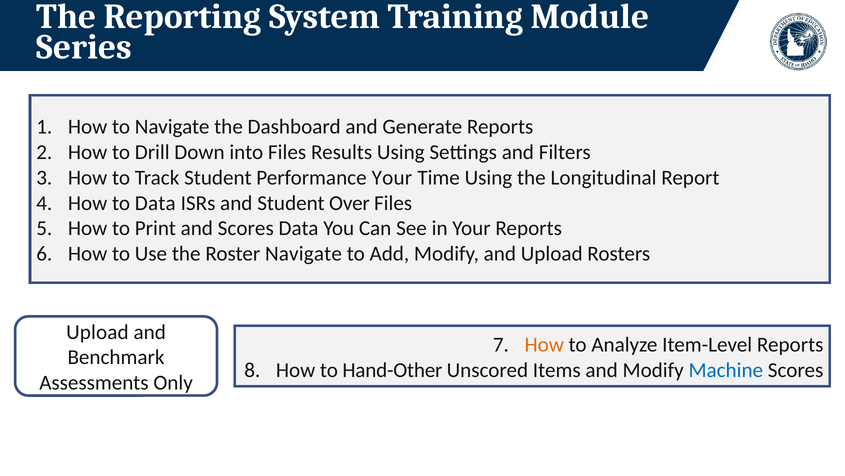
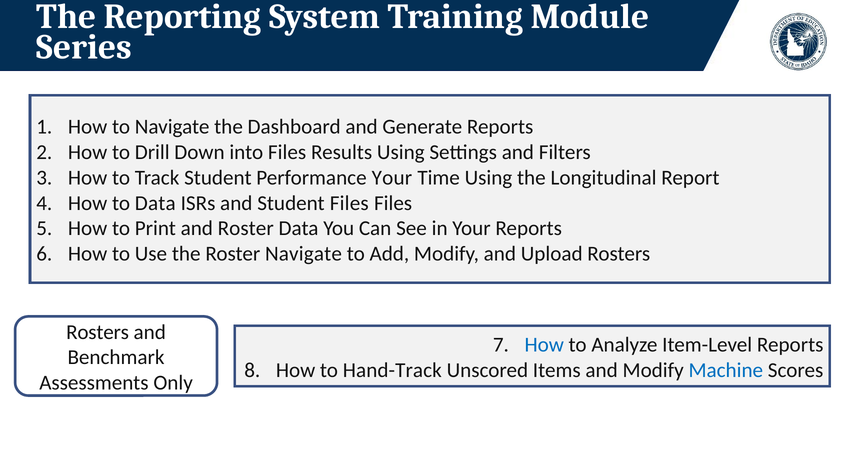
Student Over: Over -> Files
and Scores: Scores -> Roster
Upload at (97, 332): Upload -> Rosters
How at (544, 344) colour: orange -> blue
Hand-Other: Hand-Other -> Hand-Track
